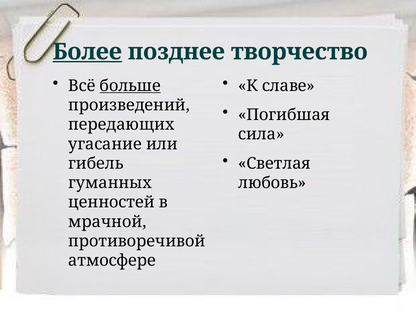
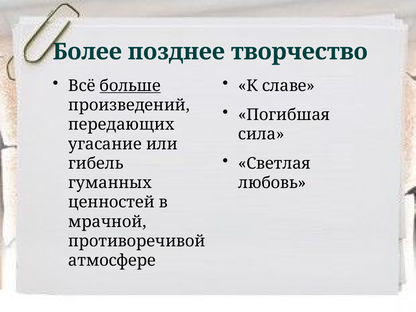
Более underline: present -> none
